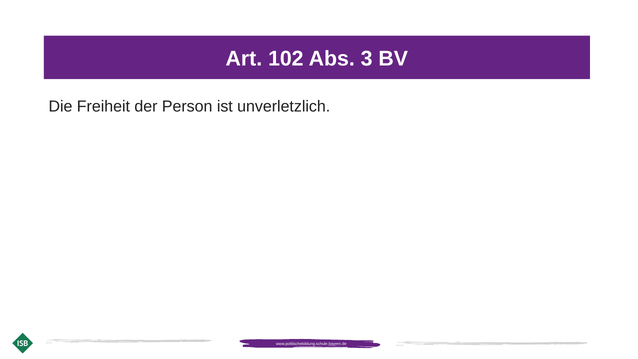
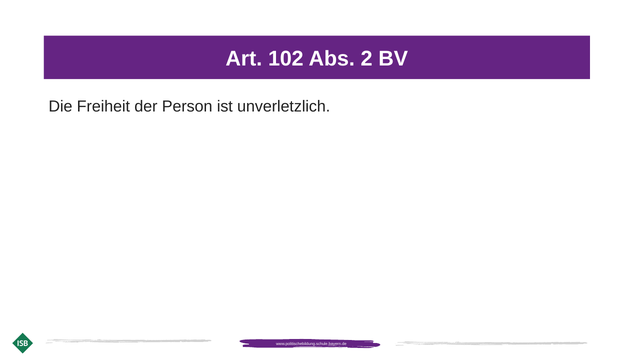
3: 3 -> 2
